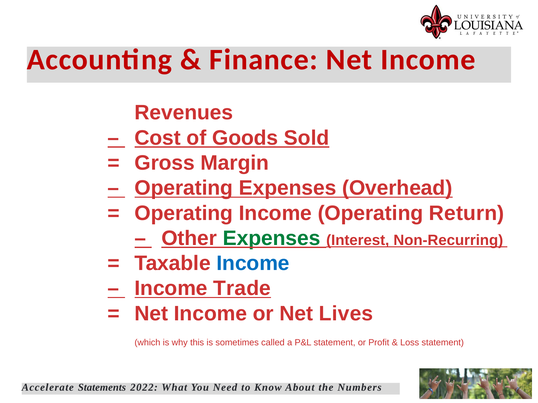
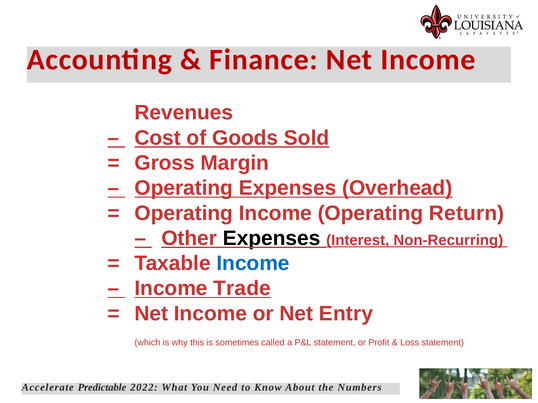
Expenses at (272, 239) colour: green -> black
Lives: Lives -> Entry
Statements: Statements -> Predictable
